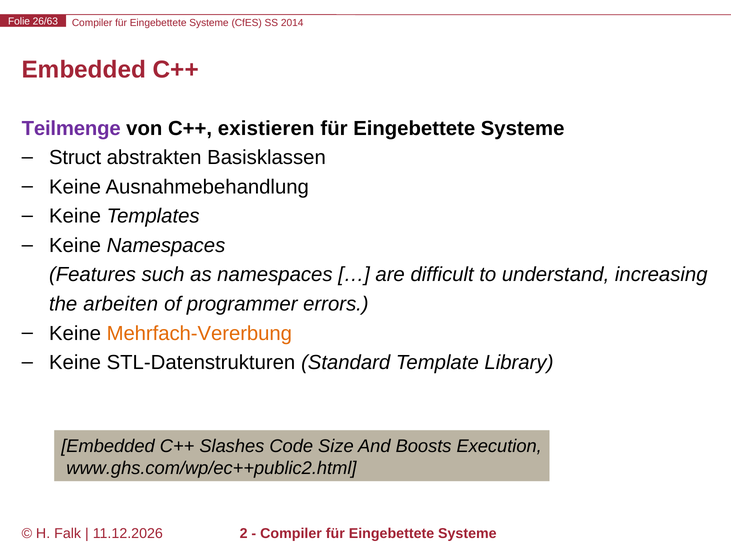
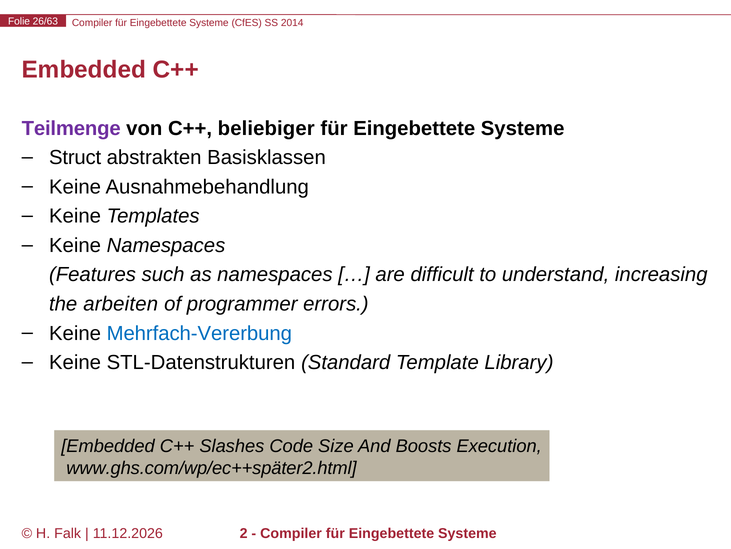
existieren: existieren -> beliebiger
Mehrfach-Vererbung colour: orange -> blue
www.ghs.com/wp/ec++public2.html: www.ghs.com/wp/ec++public2.html -> www.ghs.com/wp/ec++später2.html
